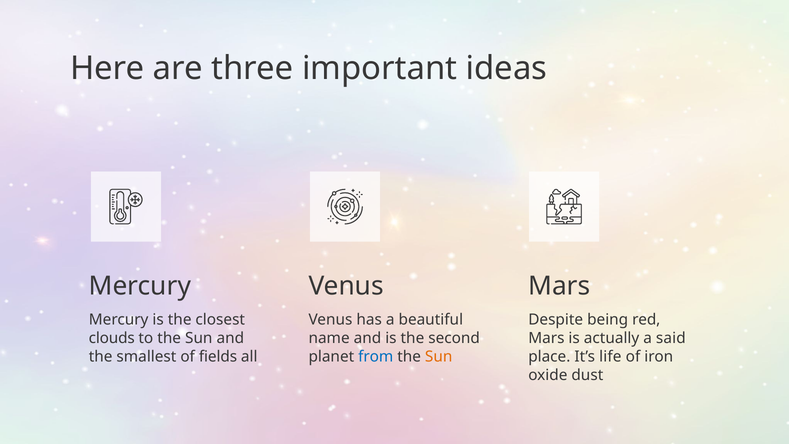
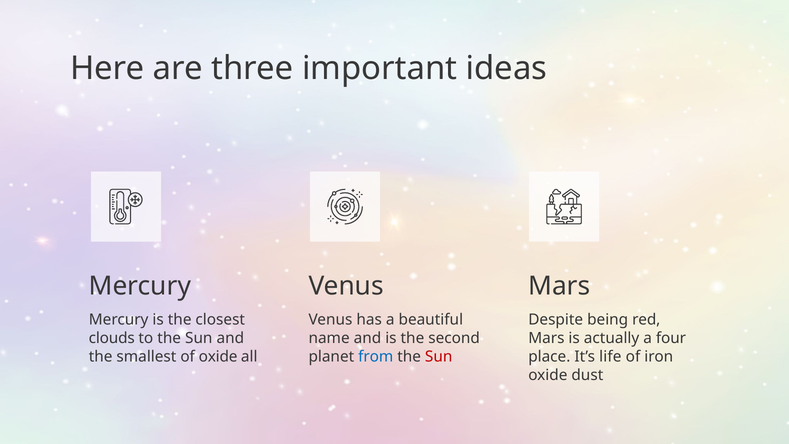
said: said -> four
of fields: fields -> oxide
Sun at (439, 357) colour: orange -> red
